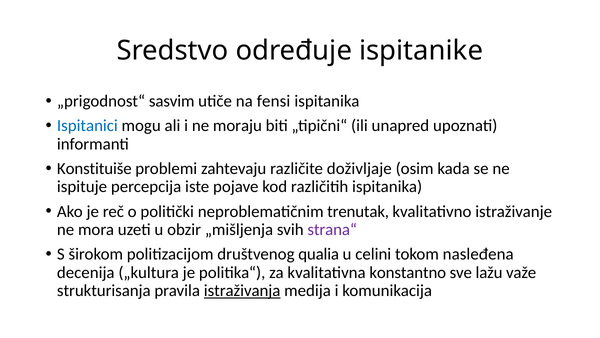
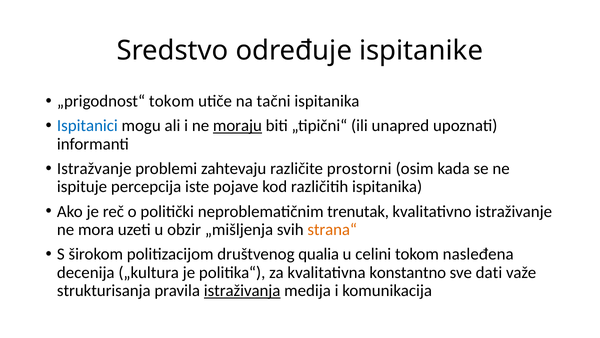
„prigodnost“ sasvim: sasvim -> tokom
fensi: fensi -> tačni
moraju underline: none -> present
Konstituiše: Konstituiše -> Istražvanje
doživljaje: doživljaje -> prostorni
strana“ colour: purple -> orange
lažu: lažu -> dati
